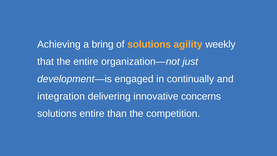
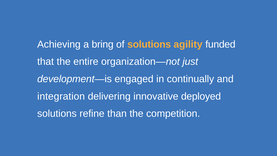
weekly: weekly -> funded
concerns: concerns -> deployed
solutions entire: entire -> refine
